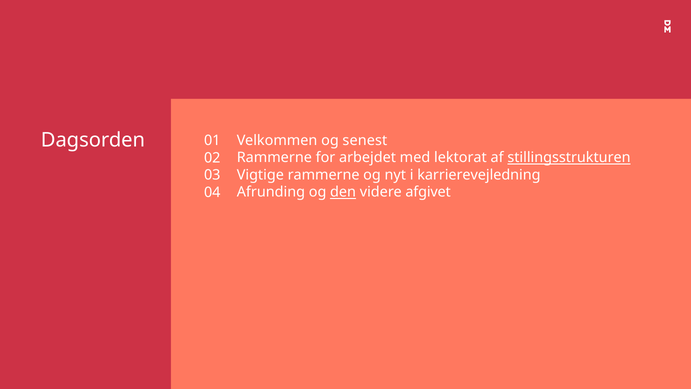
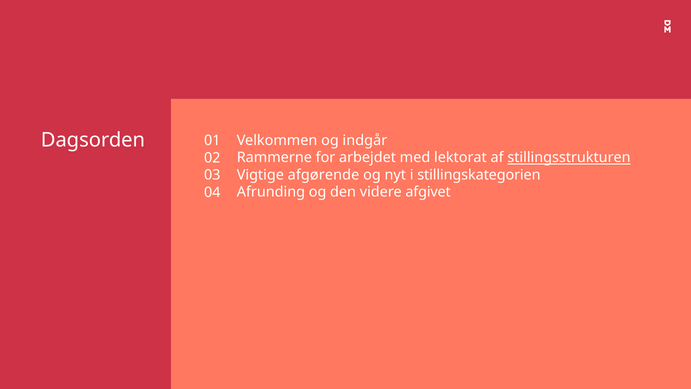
senest: senest -> indgår
rammerne at (324, 175): rammerne -> afgørende
karrierevejledning: karrierevejledning -> stillingskategorien
den underline: present -> none
